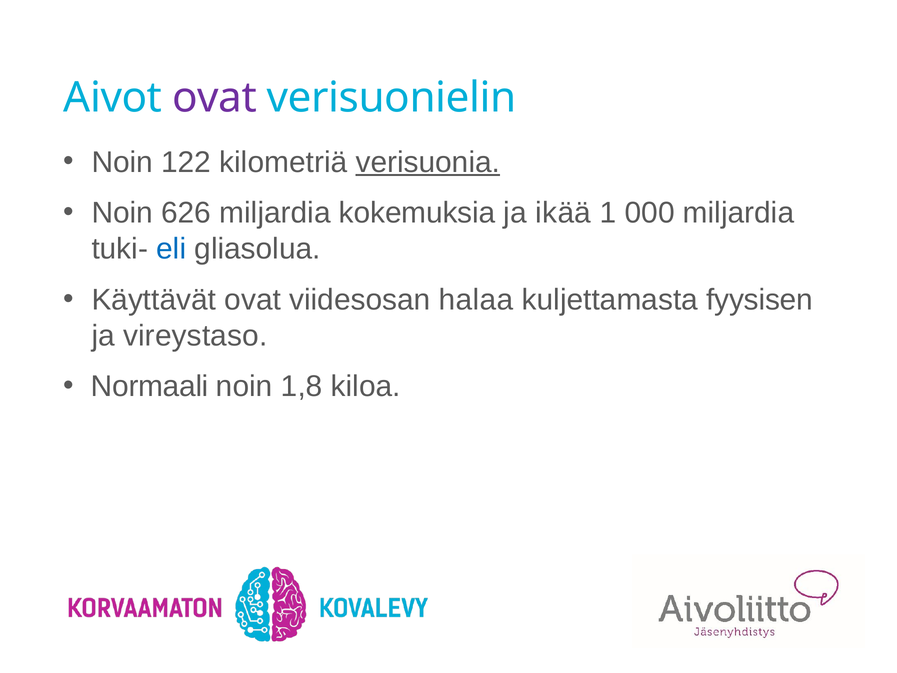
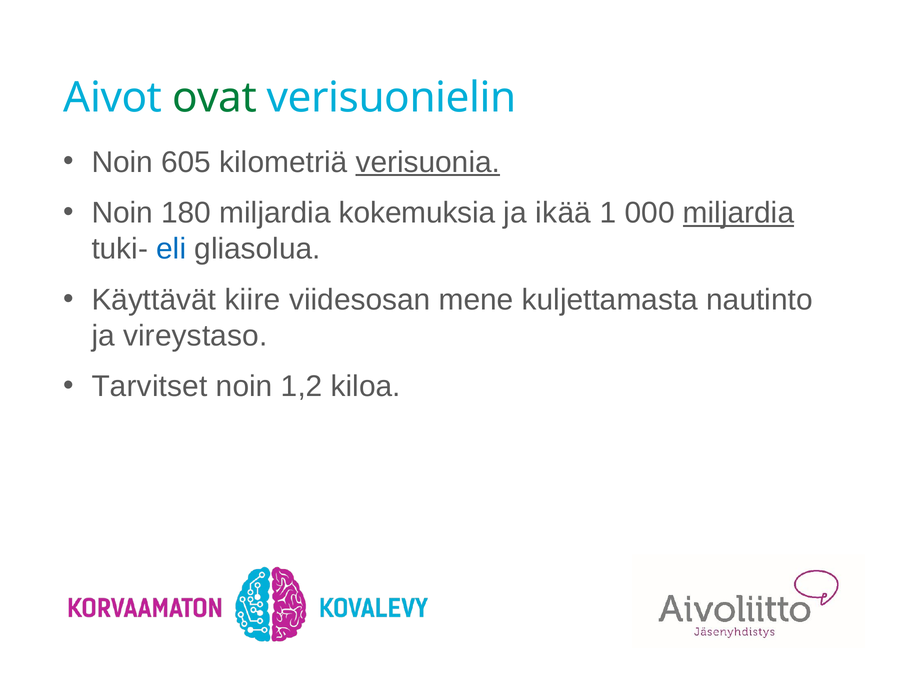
ovat at (215, 98) colour: purple -> green
122: 122 -> 605
626: 626 -> 180
miljardia at (739, 213) underline: none -> present
Käyttävät ovat: ovat -> kiire
halaa: halaa -> mene
fyysisen: fyysisen -> nautinto
Normaali: Normaali -> Tarvitset
1,8: 1,8 -> 1,2
